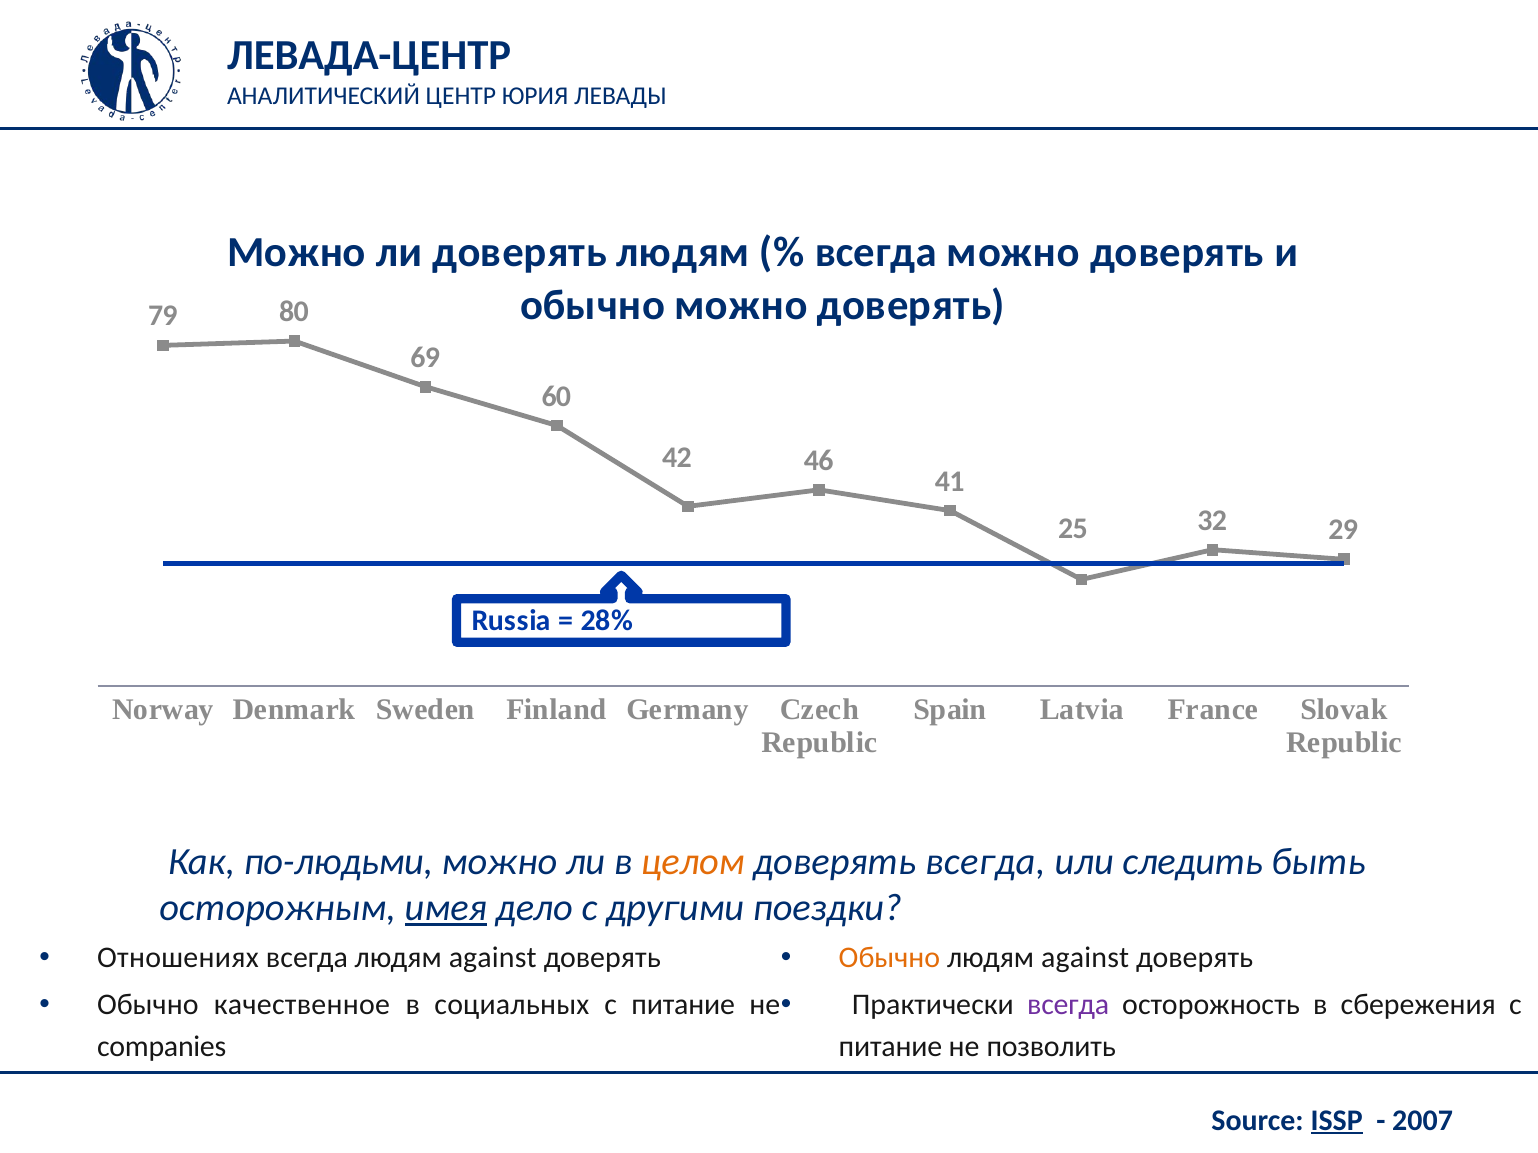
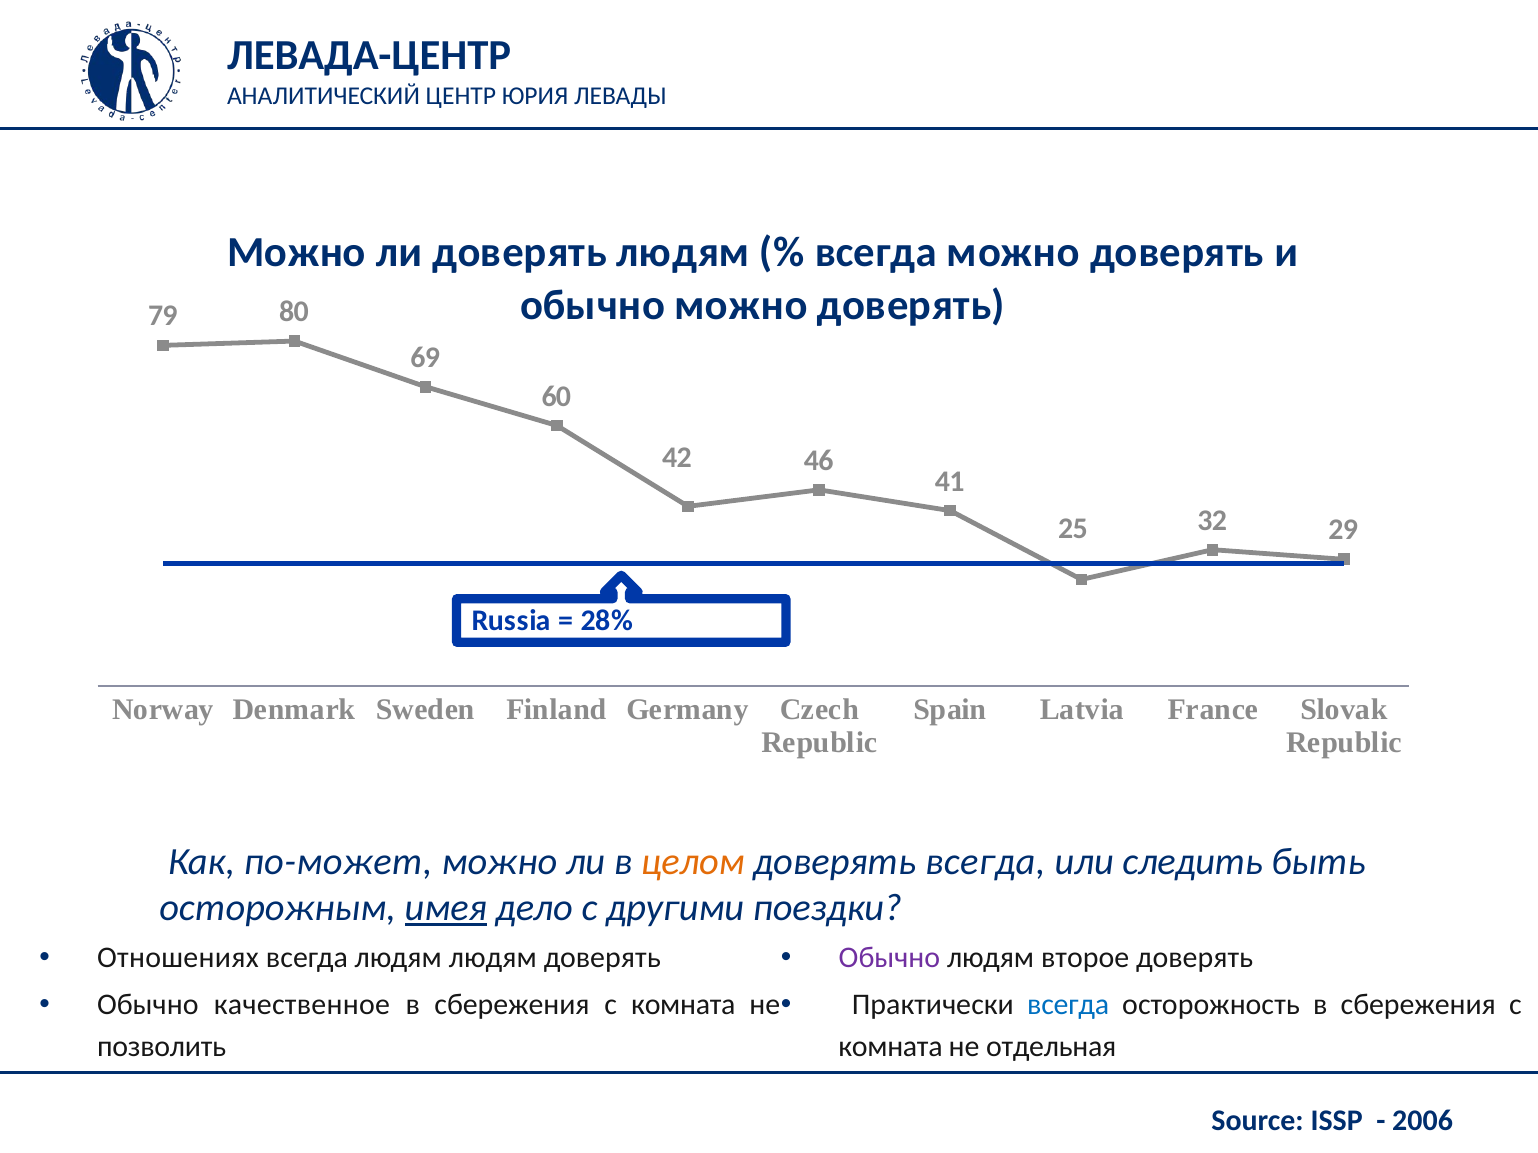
по-людьми: по-людьми -> по-может
всегда людям against: against -> людям
Обычно at (889, 958) colour: orange -> purple
against at (1085, 958): against -> второе
социальных at (512, 1006): социальных -> сбережения
питание at (683, 1006): питание -> комната
всегда at (1068, 1006) colour: purple -> blue
companies: companies -> позволить
питание at (890, 1047): питание -> комната
позволить: позволить -> отдельная
ISSP underline: present -> none
2007: 2007 -> 2006
